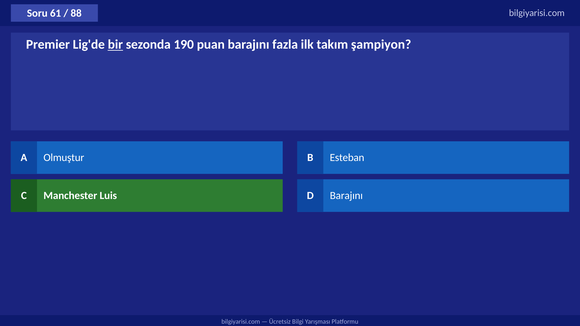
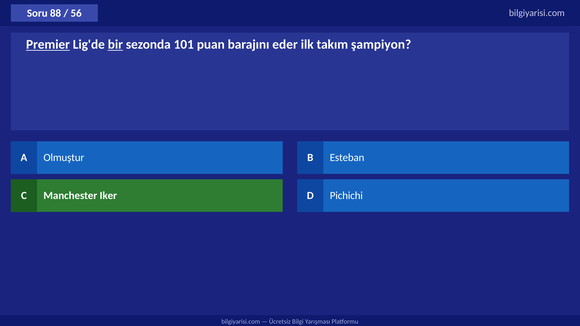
61: 61 -> 88
88: 88 -> 56
Premier underline: none -> present
190: 190 -> 101
fazla: fazla -> eder
Luis: Luis -> Iker
D Barajını: Barajını -> Pichichi
